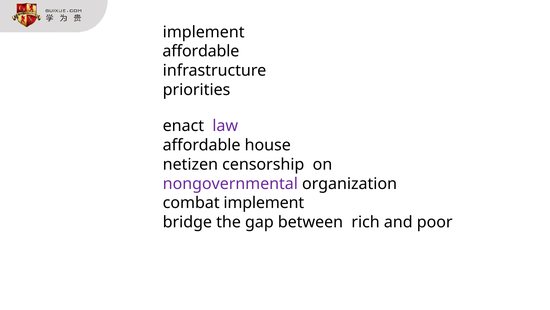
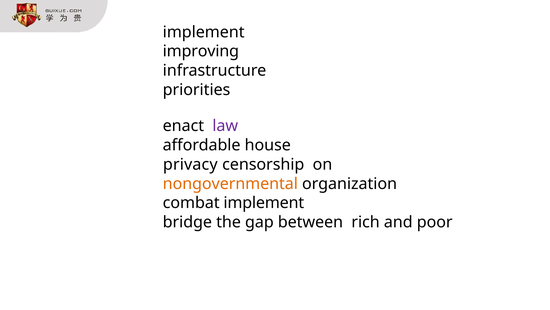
affordable at (201, 51): affordable -> improving
netizen: netizen -> privacy
nongovernmental colour: purple -> orange
